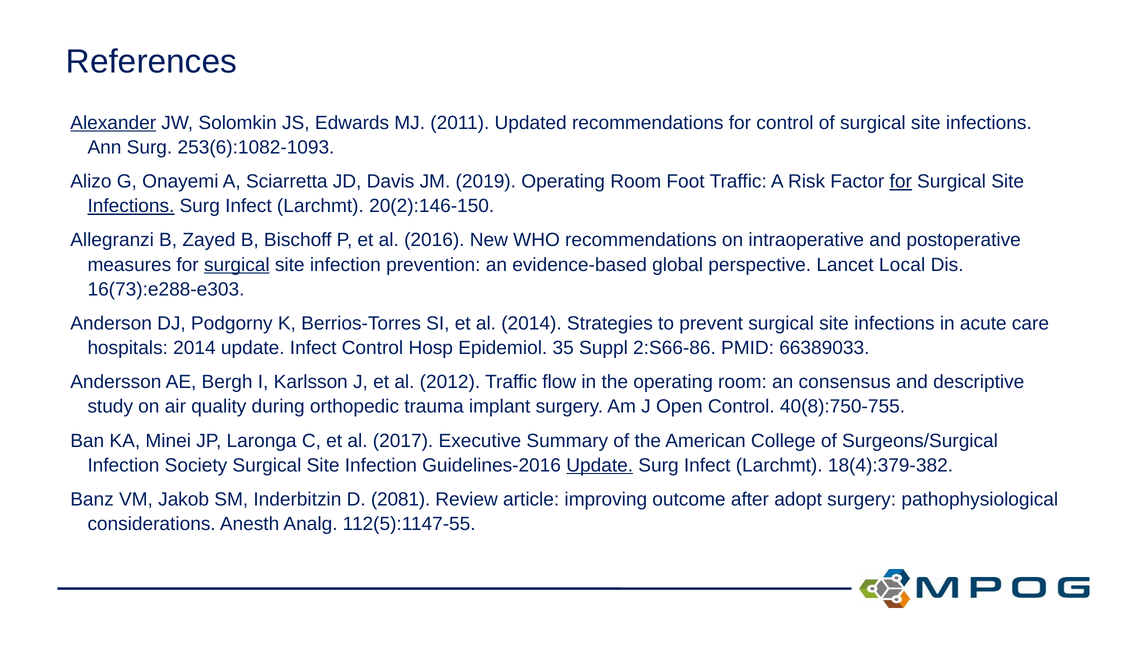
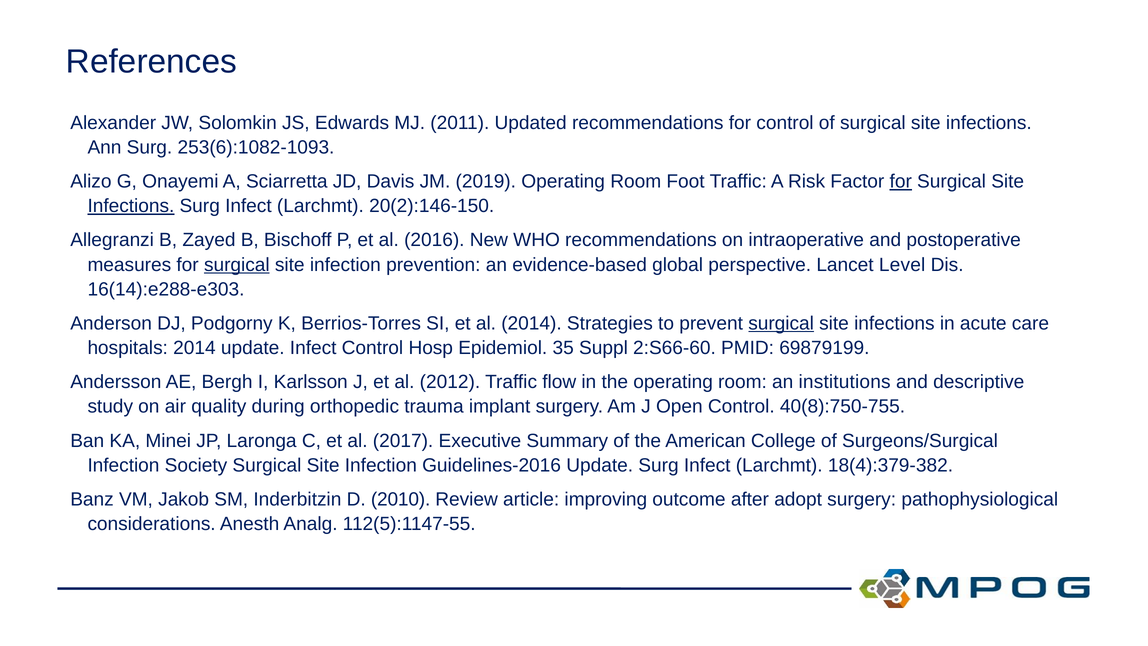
Alexander underline: present -> none
Local: Local -> Level
16(73):e288-e303: 16(73):e288-e303 -> 16(14):e288-e303
surgical at (781, 323) underline: none -> present
2:S66-86: 2:S66-86 -> 2:S66-60
66389033: 66389033 -> 69879199
consensus: consensus -> institutions
Update at (600, 465) underline: present -> none
2081: 2081 -> 2010
